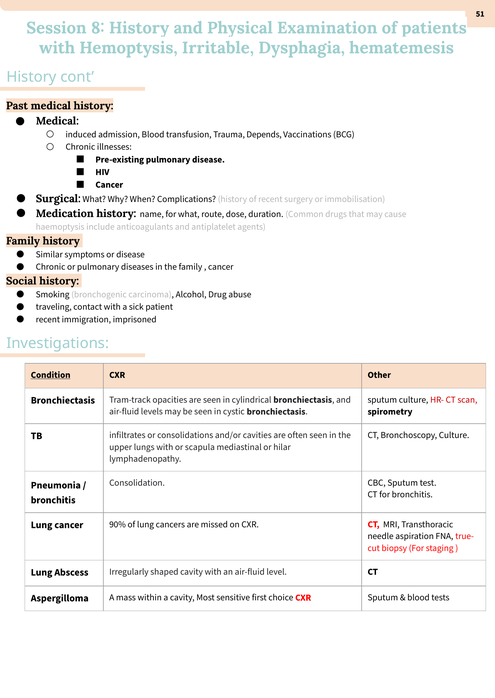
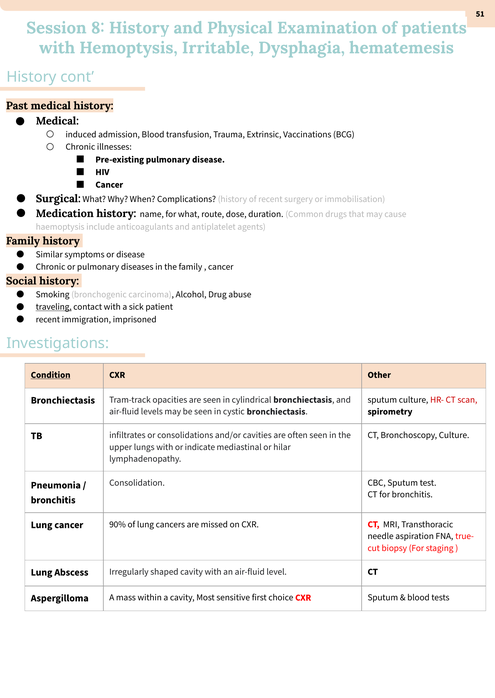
Depends: Depends -> Extrinsic
traveling underline: none -> present
scapula: scapula -> indicate
